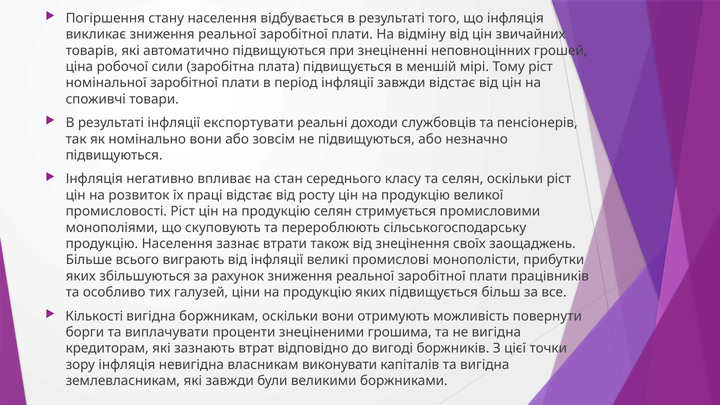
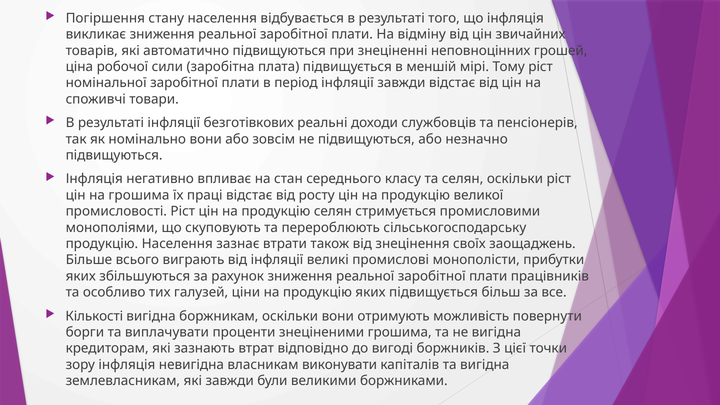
експортувати: експортувати -> безготівкових
на розвиток: розвиток -> грошима
